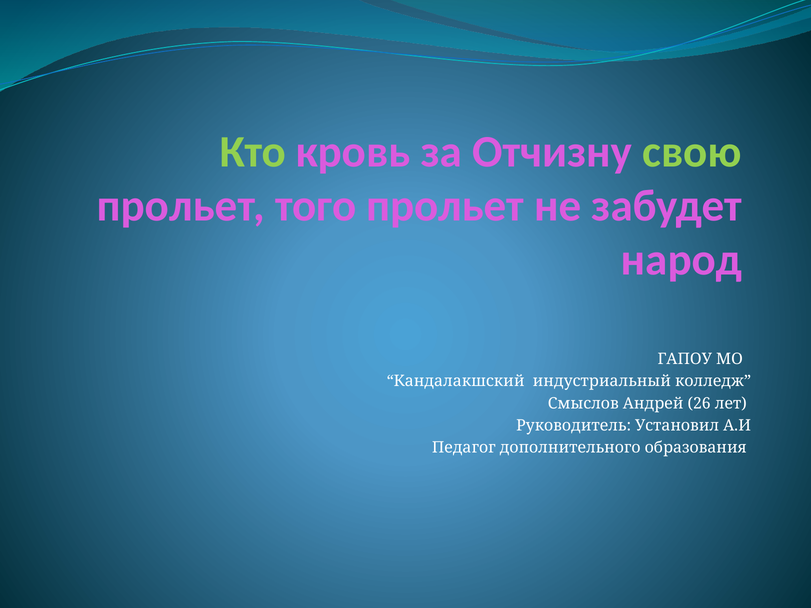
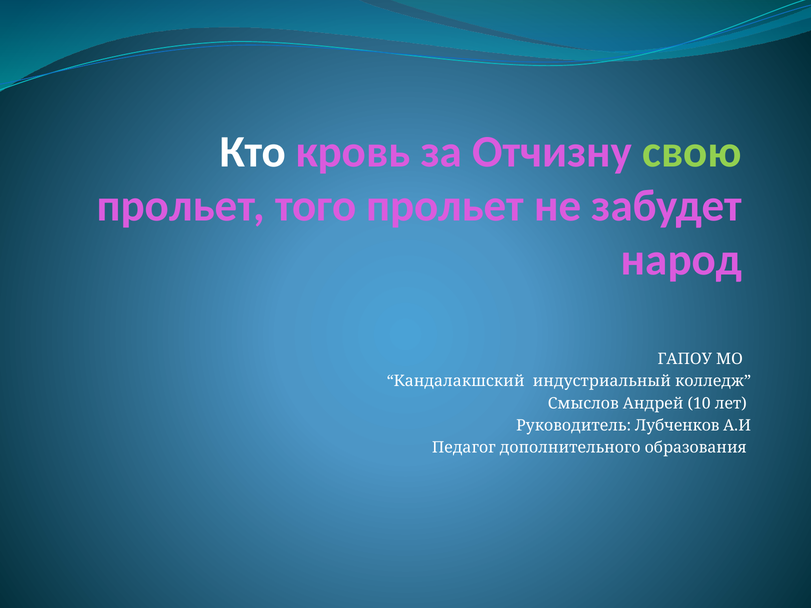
Кто colour: light green -> white
26: 26 -> 10
Установил: Установил -> Лубченков
